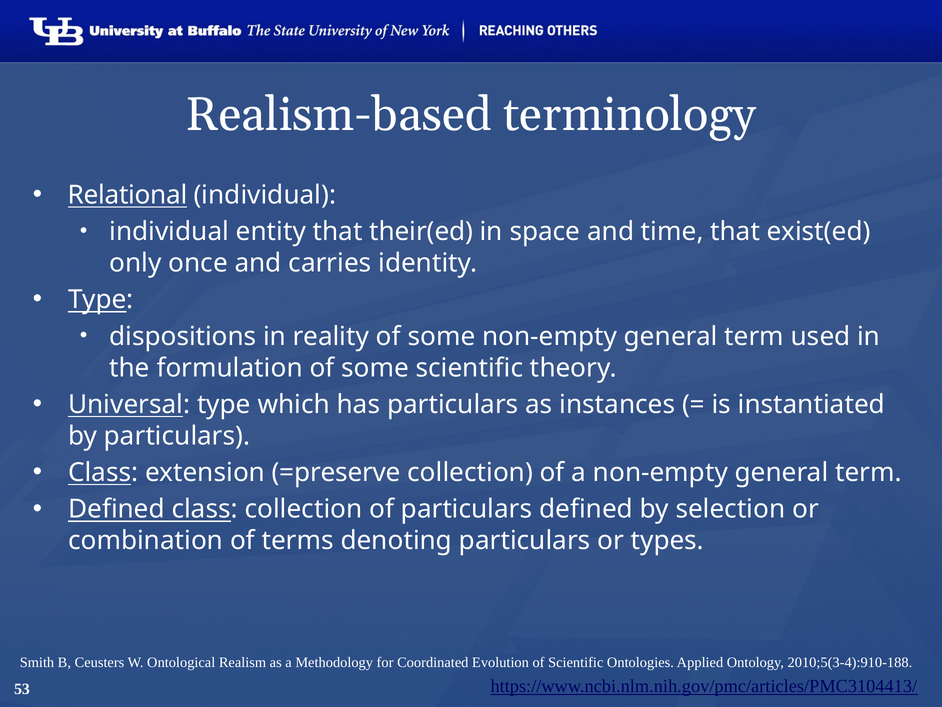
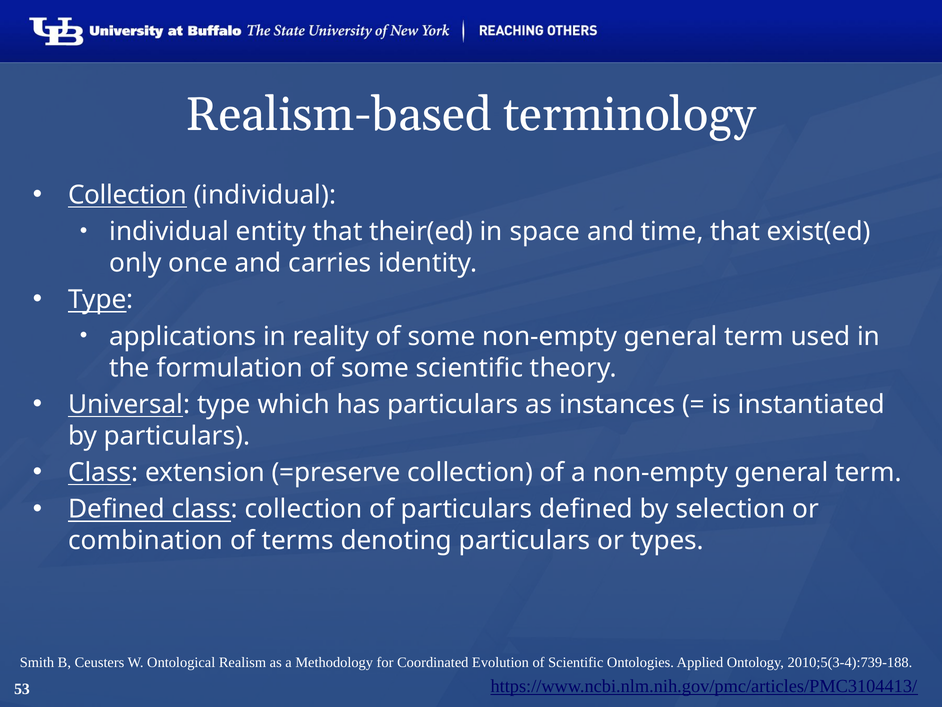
Relational at (128, 195): Relational -> Collection
dispositions: dispositions -> applications
2010;5(3-4):910-188: 2010;5(3-4):910-188 -> 2010;5(3-4):739-188
